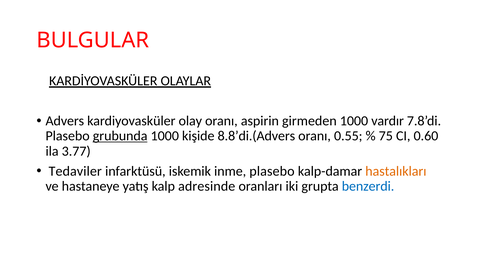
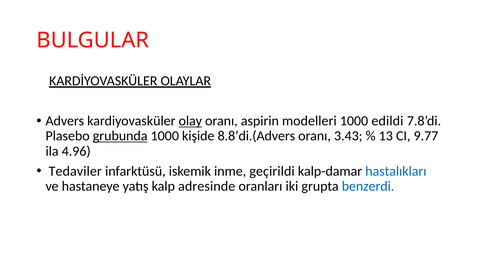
olay underline: none -> present
girmeden: girmeden -> modelleri
vardır: vardır -> edildi
0.55: 0.55 -> 3.43
75: 75 -> 13
0.60: 0.60 -> 9.77
3.77: 3.77 -> 4.96
inme plasebo: plasebo -> geçirildi
hastalıkları colour: orange -> blue
